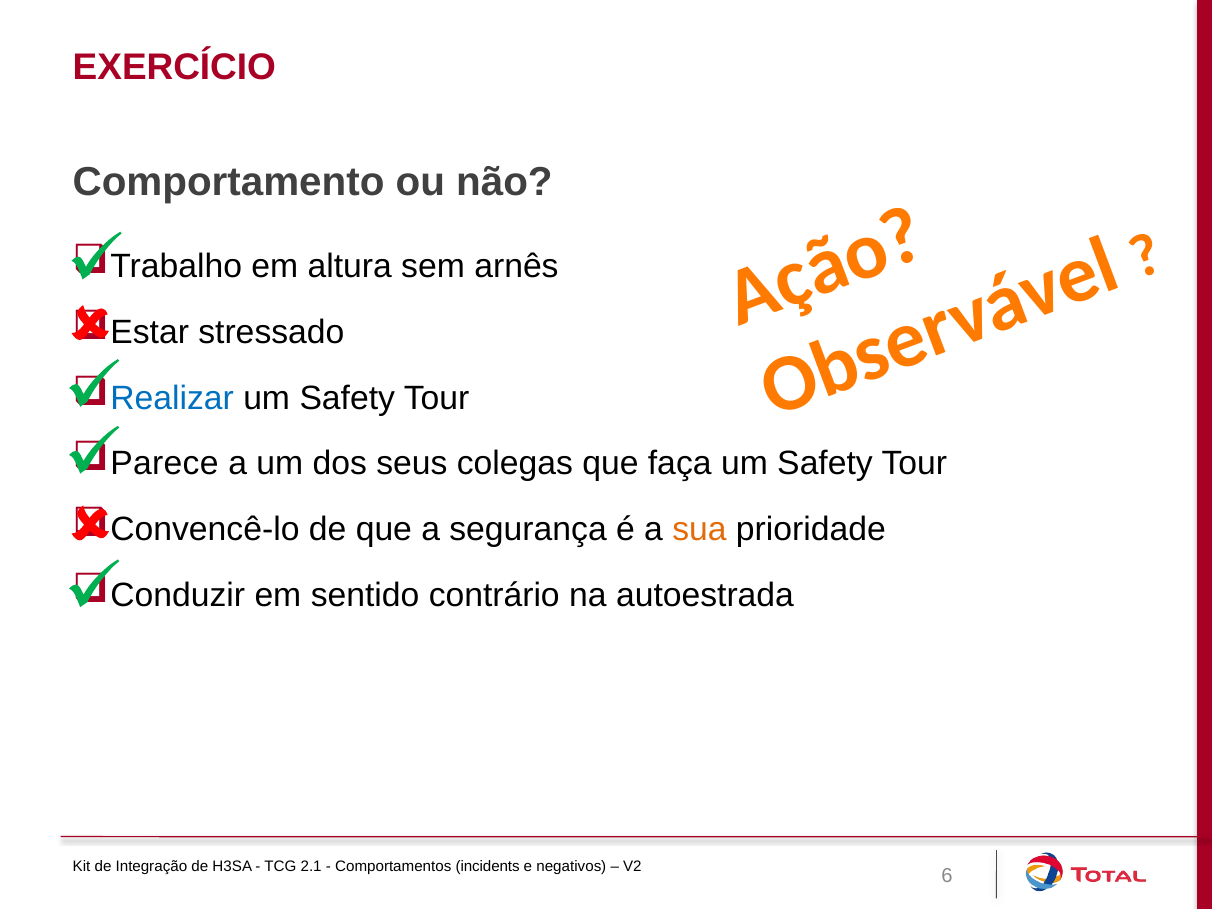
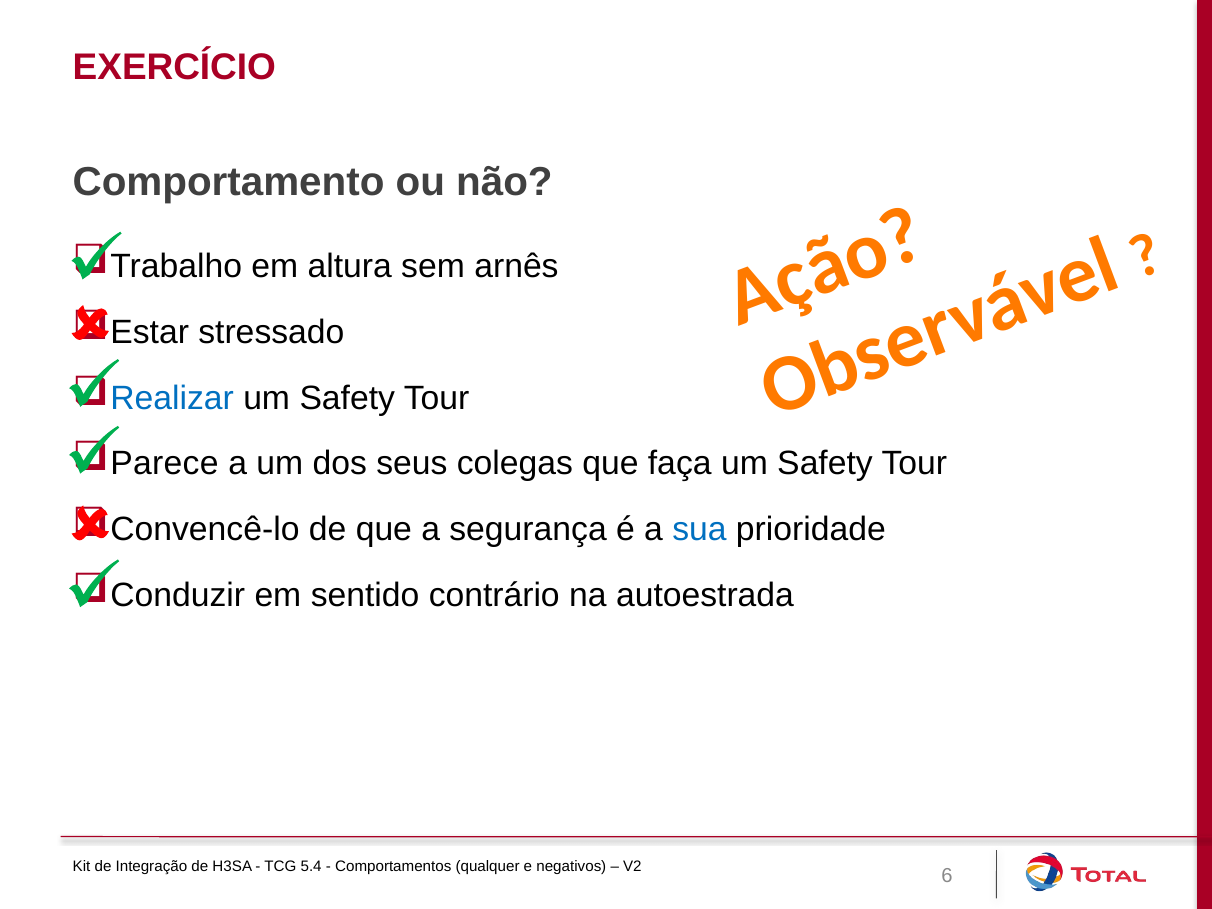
sua colour: orange -> blue
2.1: 2.1 -> 5.4
incidents: incidents -> qualquer
